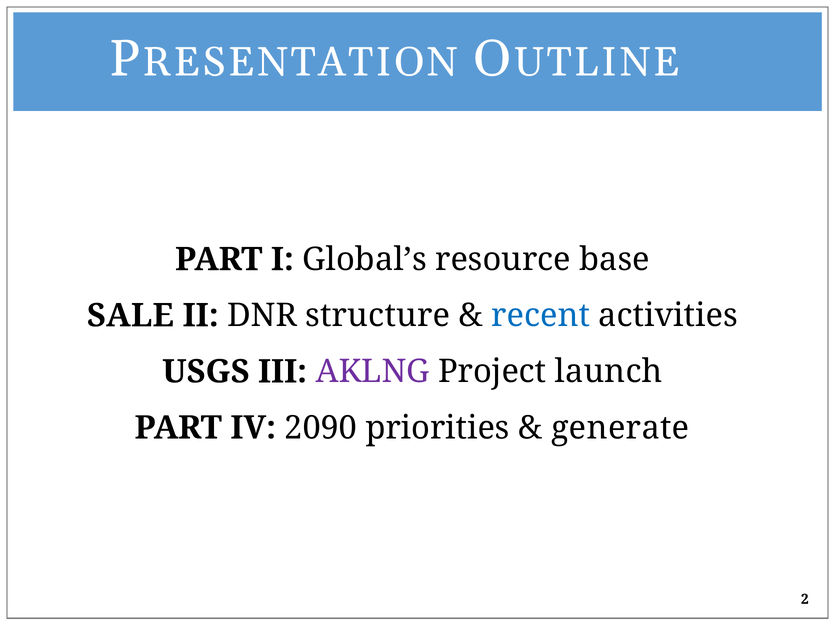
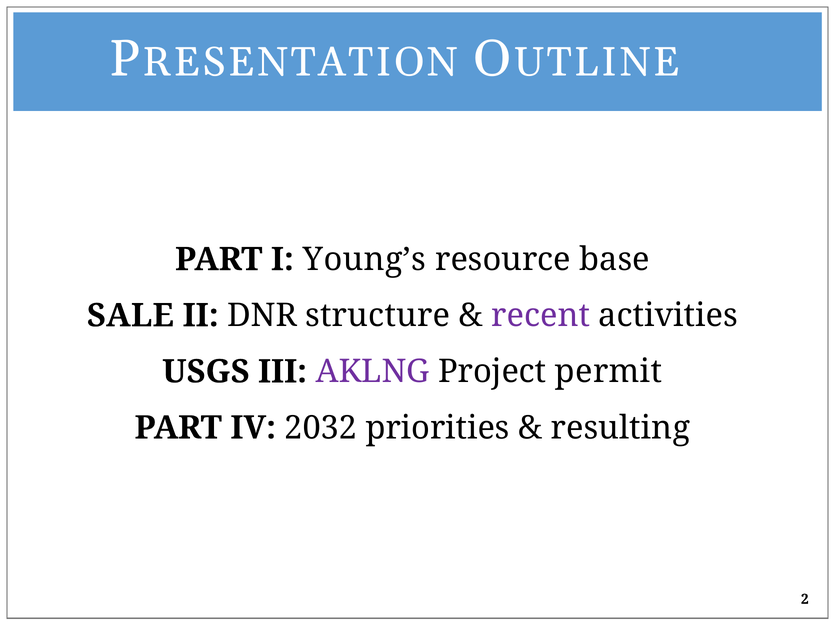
Global’s: Global’s -> Young’s
recent colour: blue -> purple
launch: launch -> permit
2090: 2090 -> 2032
generate: generate -> resulting
